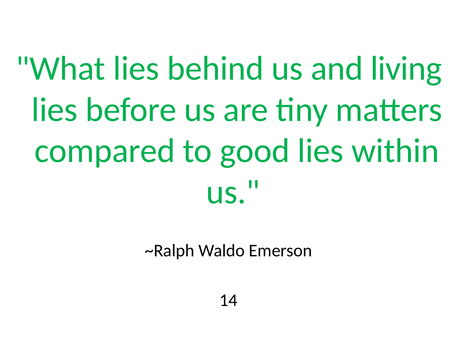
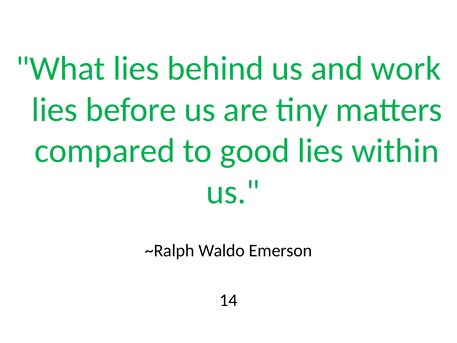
living: living -> work
